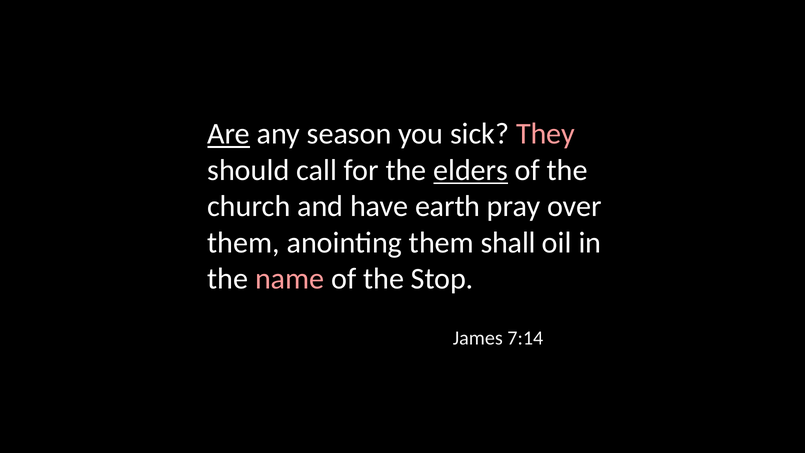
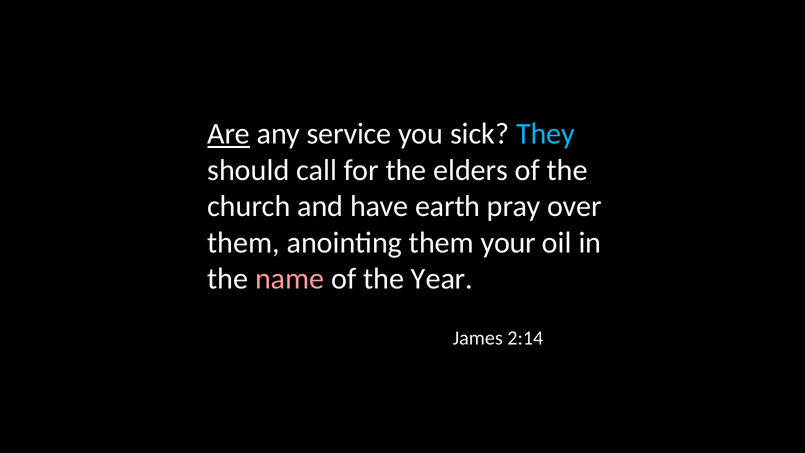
season: season -> service
They colour: pink -> light blue
elders underline: present -> none
shall: shall -> your
Stop: Stop -> Year
7:14: 7:14 -> 2:14
